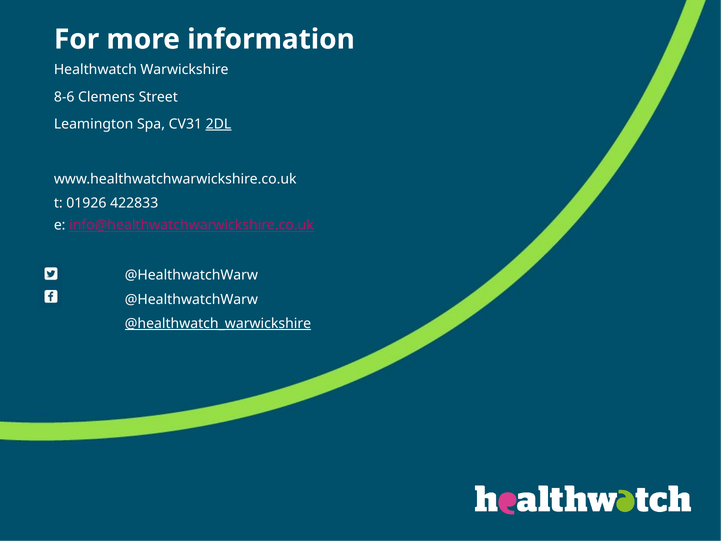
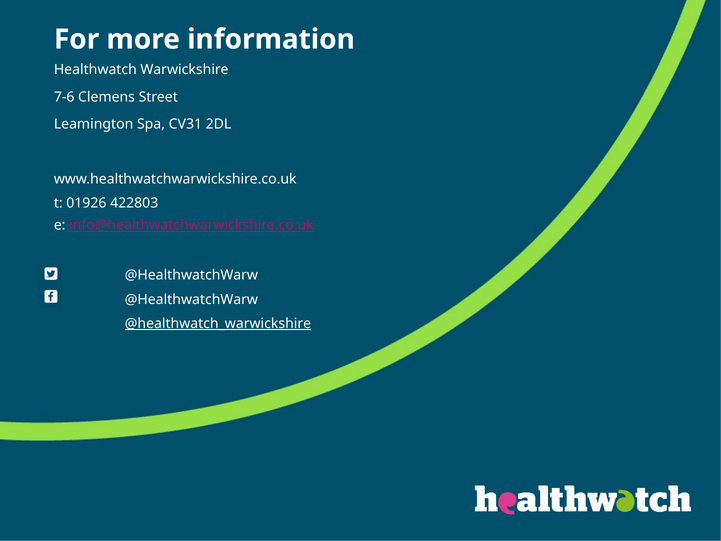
8-6: 8-6 -> 7-6
2DL underline: present -> none
422833: 422833 -> 422803
